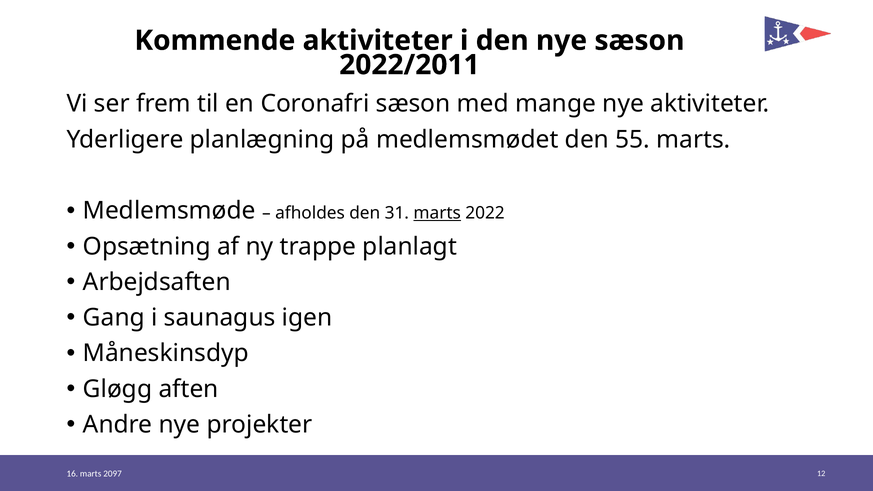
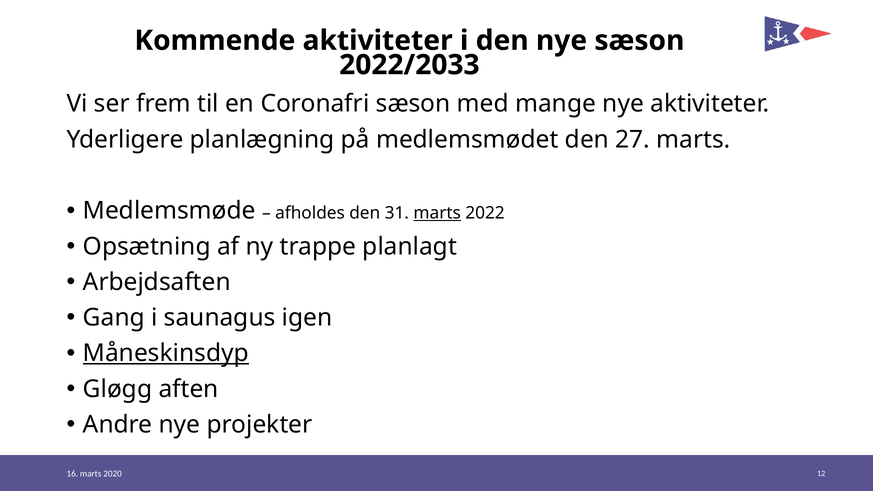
2022/2011: 2022/2011 -> 2022/2033
55: 55 -> 27
Måneskinsdyp underline: none -> present
2097: 2097 -> 2020
